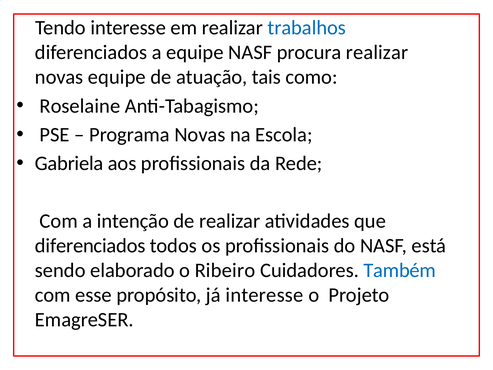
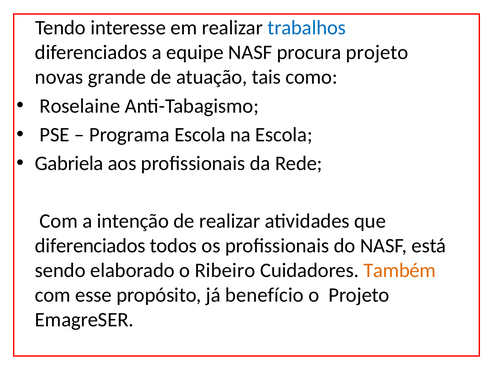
procura realizar: realizar -> projeto
novas equipe: equipe -> grande
Programa Novas: Novas -> Escola
Também colour: blue -> orange
já interesse: interesse -> benefício
